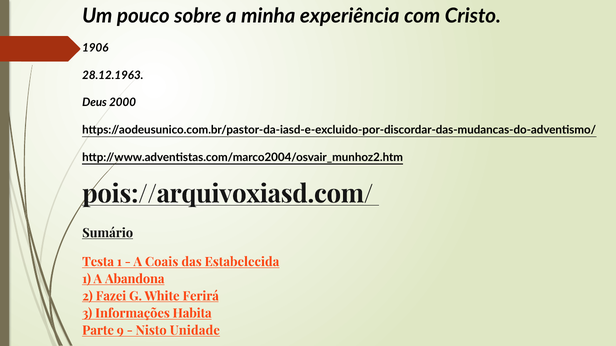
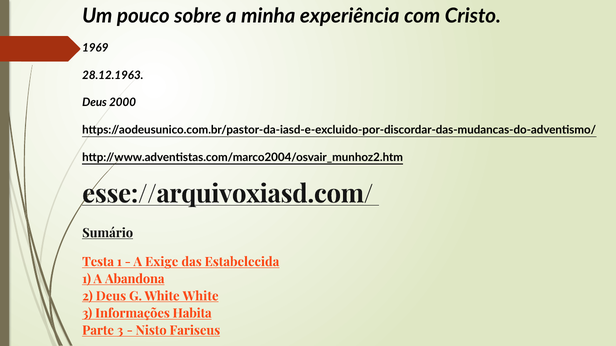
1906: 1906 -> 1969
pois://arquivoxiasd.com/: pois://arquivoxiasd.com/ -> esse://arquivoxiasd.com/
Coais: Coais -> Exige
2 Fazei: Fazei -> Deus
White Ferirá: Ferirá -> White
Parte 9: 9 -> 3
Unidade: Unidade -> Fariseus
